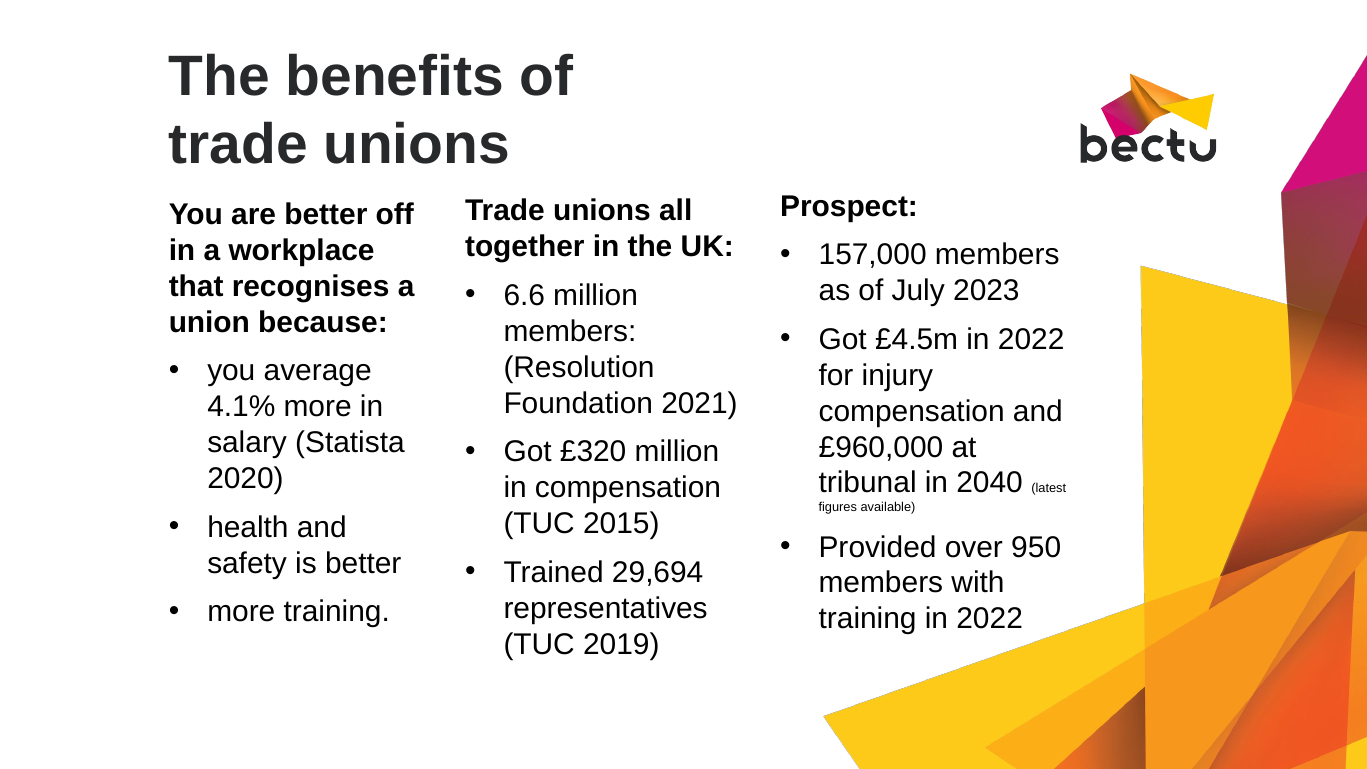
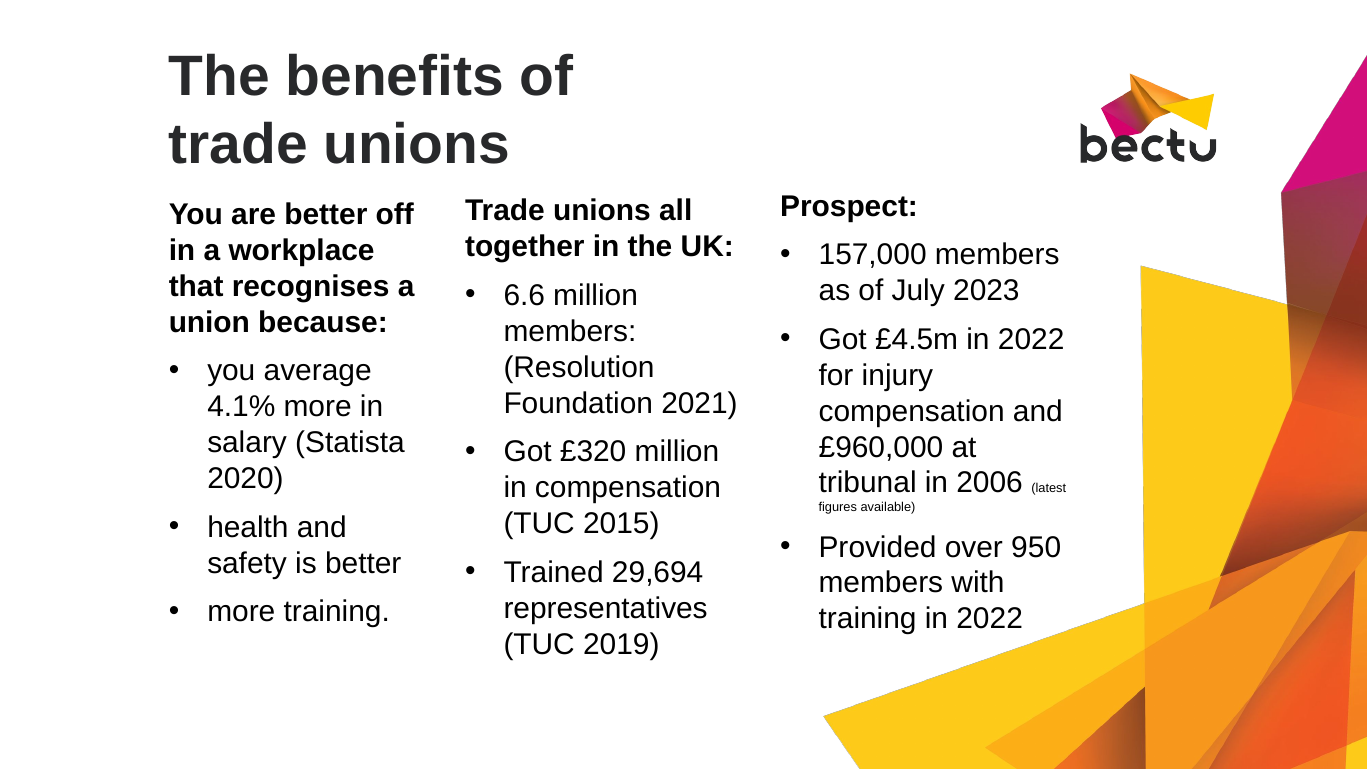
2040: 2040 -> 2006
